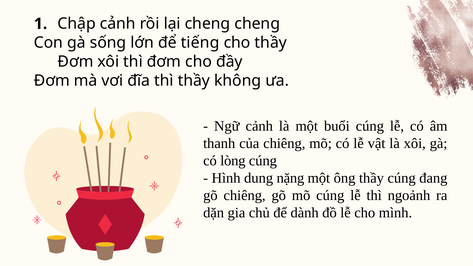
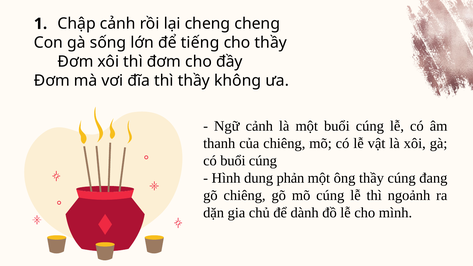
có lòng: lòng -> buổi
nặng: nặng -> phản
